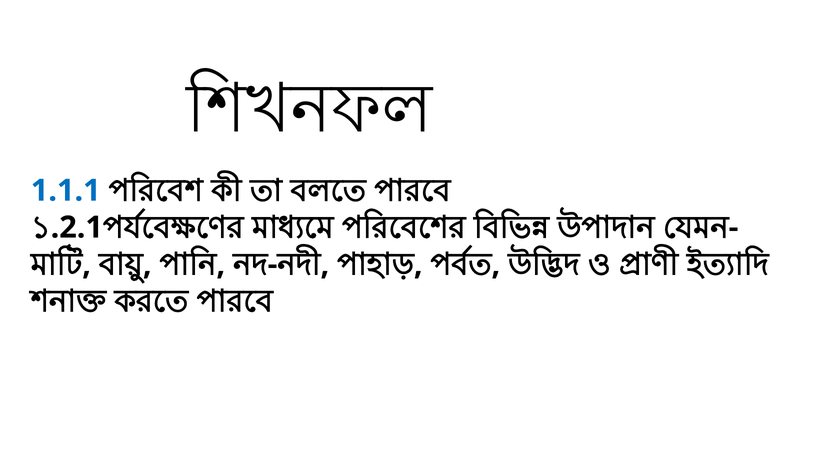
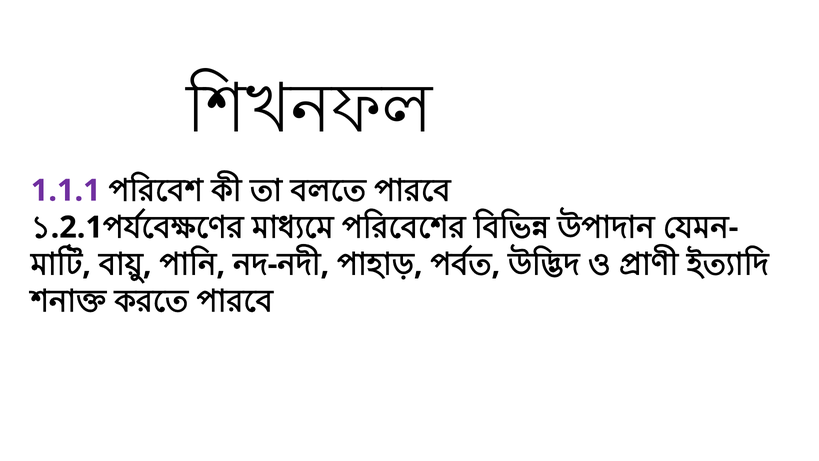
1.1.1 colour: blue -> purple
